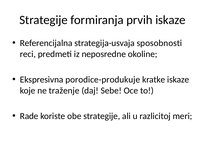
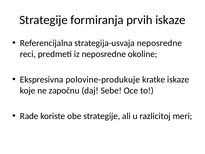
strategija-usvaja sposobnosti: sposobnosti -> neposredne
porodice-produkuje: porodice-produkuje -> polovine-produkuje
traženje: traženje -> započnu
